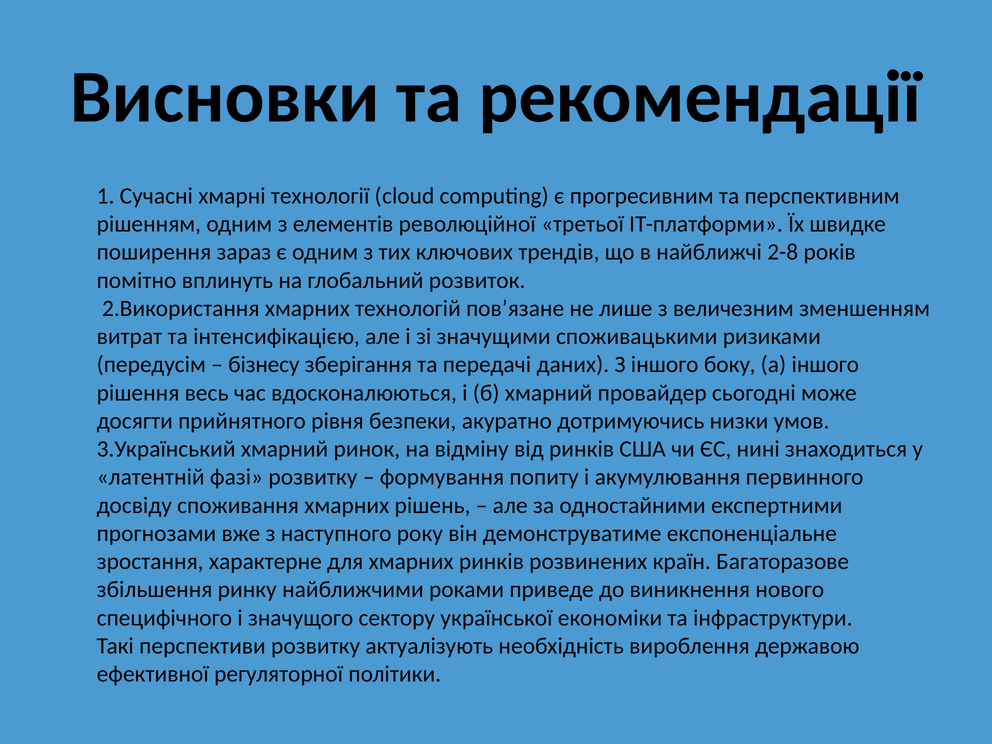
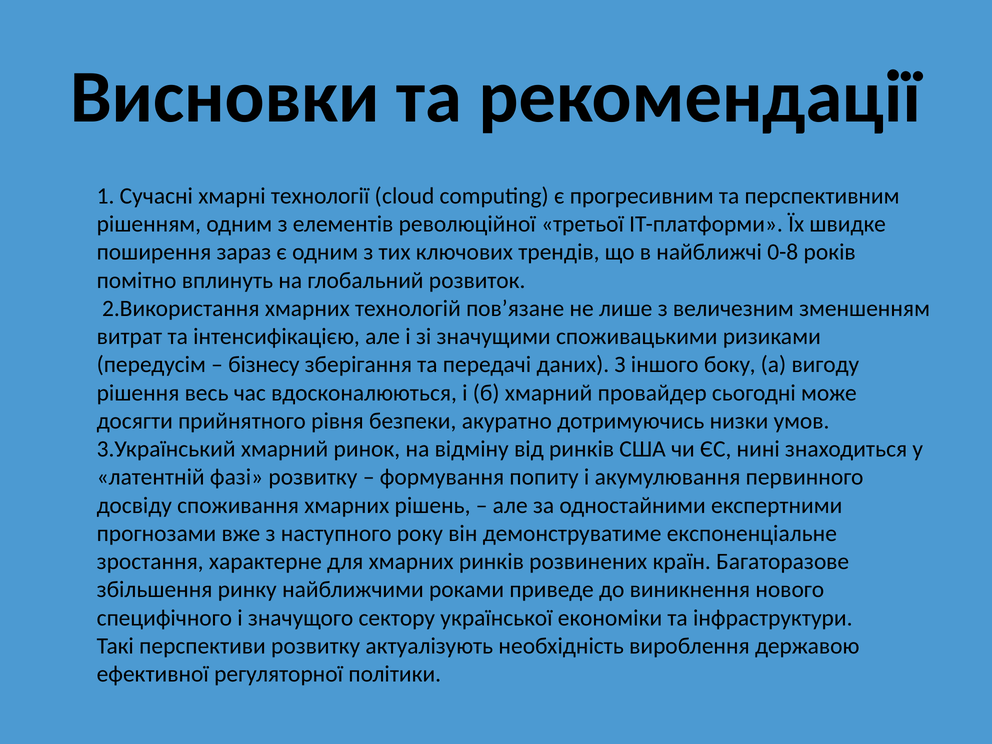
2-8: 2-8 -> 0-8
а іншого: іншого -> вигоду
